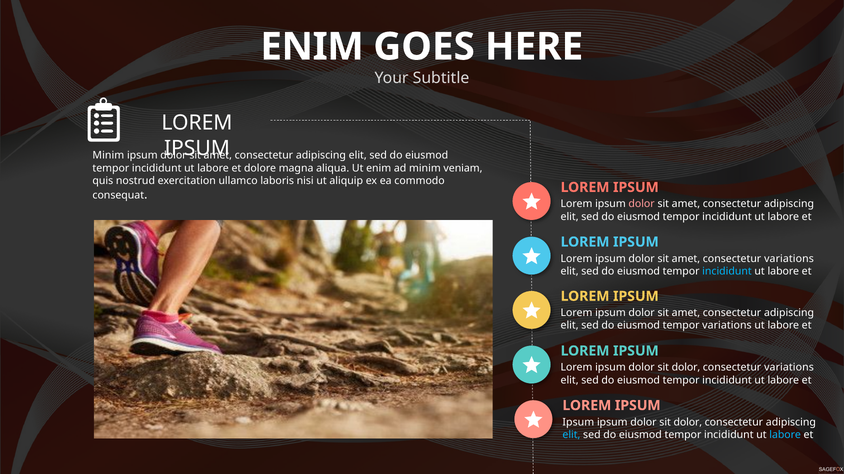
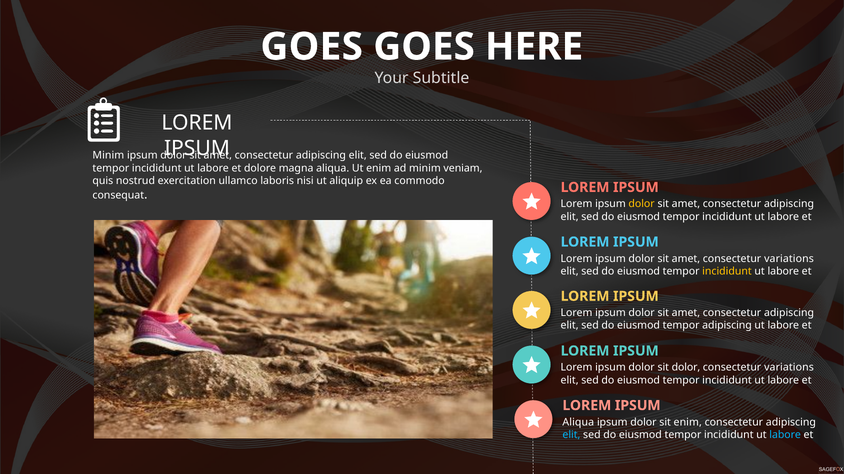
ENIM at (312, 47): ENIM -> GOES
dolor at (642, 204) colour: pink -> yellow
incididunt at (727, 272) colour: light blue -> yellow
tempor variations: variations -> adipiscing
Ipsum at (578, 423): Ipsum -> Aliqua
dolor at (688, 423): dolor -> enim
